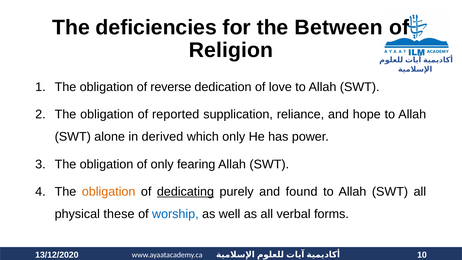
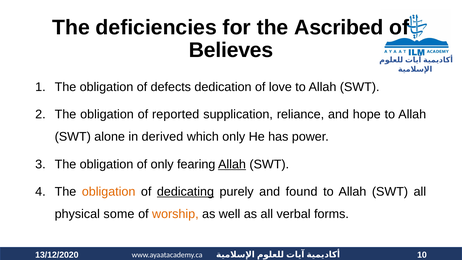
Between: Between -> Ascribed
Religion: Religion -> Believes
reverse: reverse -> defects
Allah at (232, 164) underline: none -> present
these: these -> some
worship colour: blue -> orange
